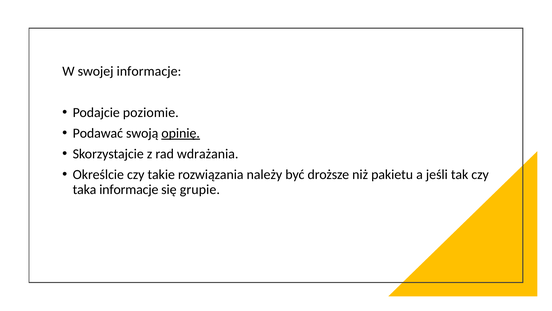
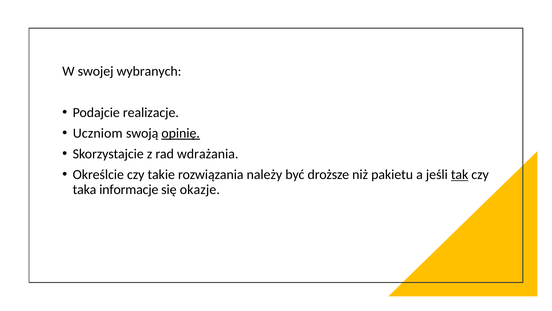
swojej informacje: informacje -> wybranych
poziomie: poziomie -> realizacje
Podawać: Podawać -> Uczniom
tak underline: none -> present
grupie: grupie -> okazje
